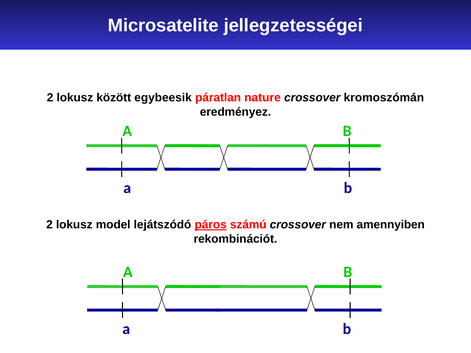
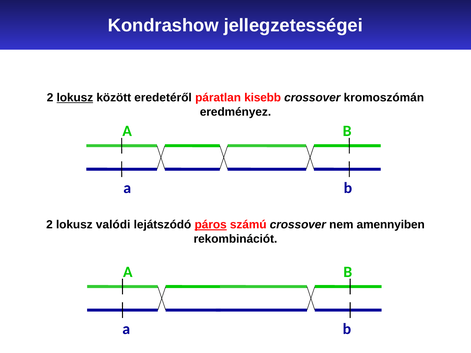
Microsatelite: Microsatelite -> Kondrashow
lokusz at (75, 98) underline: none -> present
egybeesik: egybeesik -> eredetéről
nature: nature -> kisebb
model: model -> valódi
